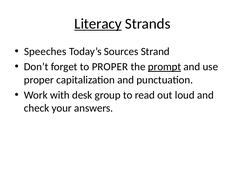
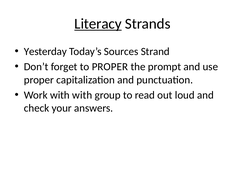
Speeches: Speeches -> Yesterday
prompt underline: present -> none
with desk: desk -> with
